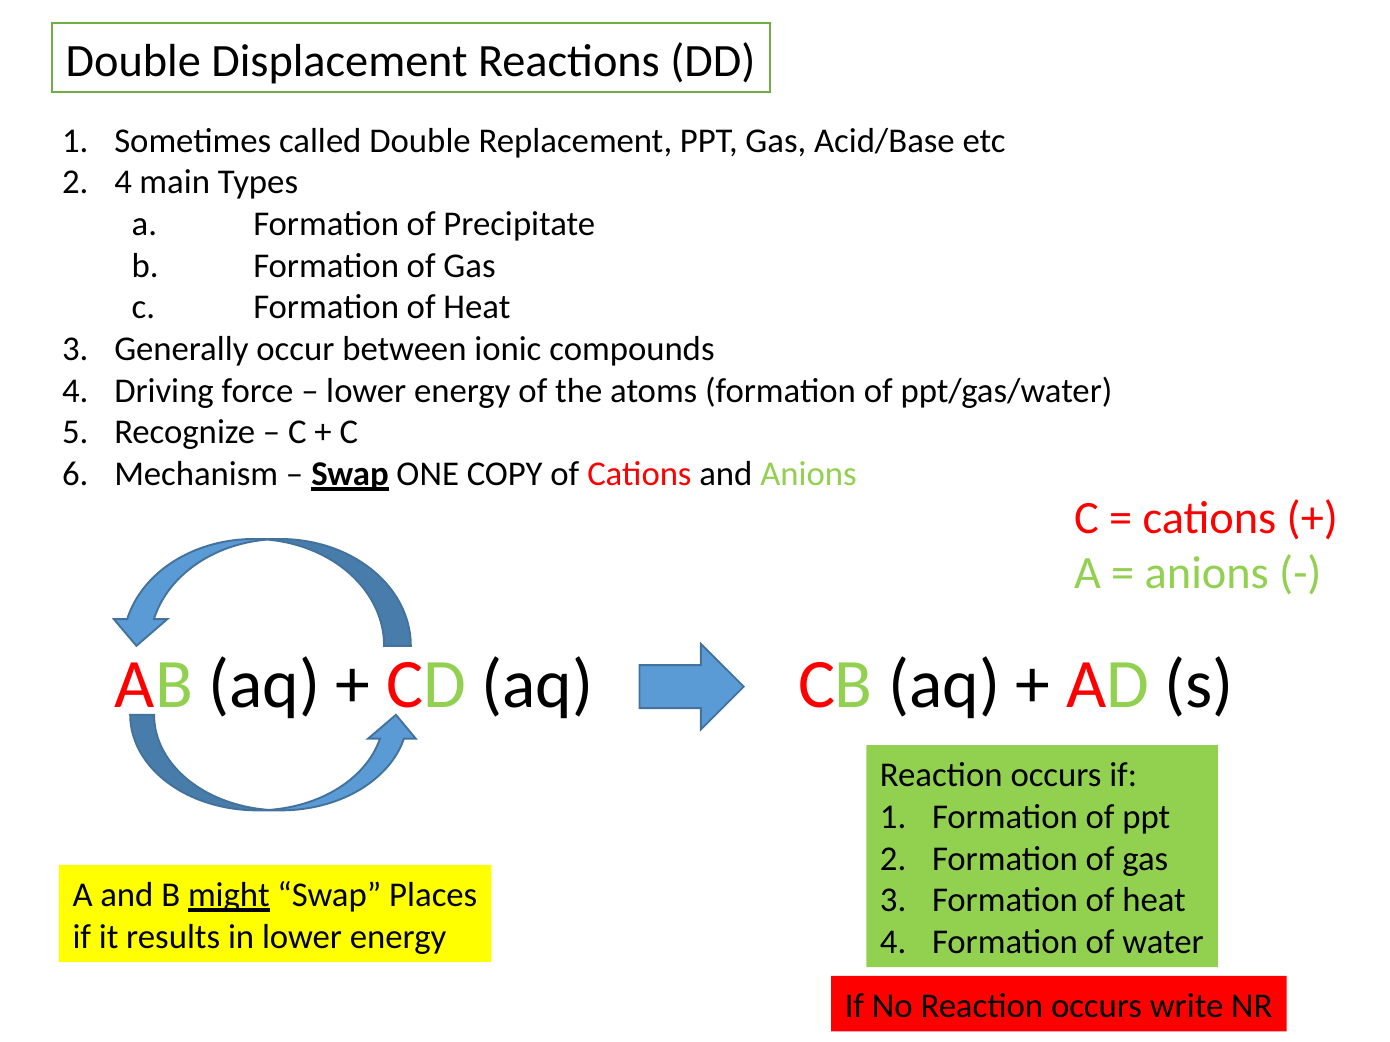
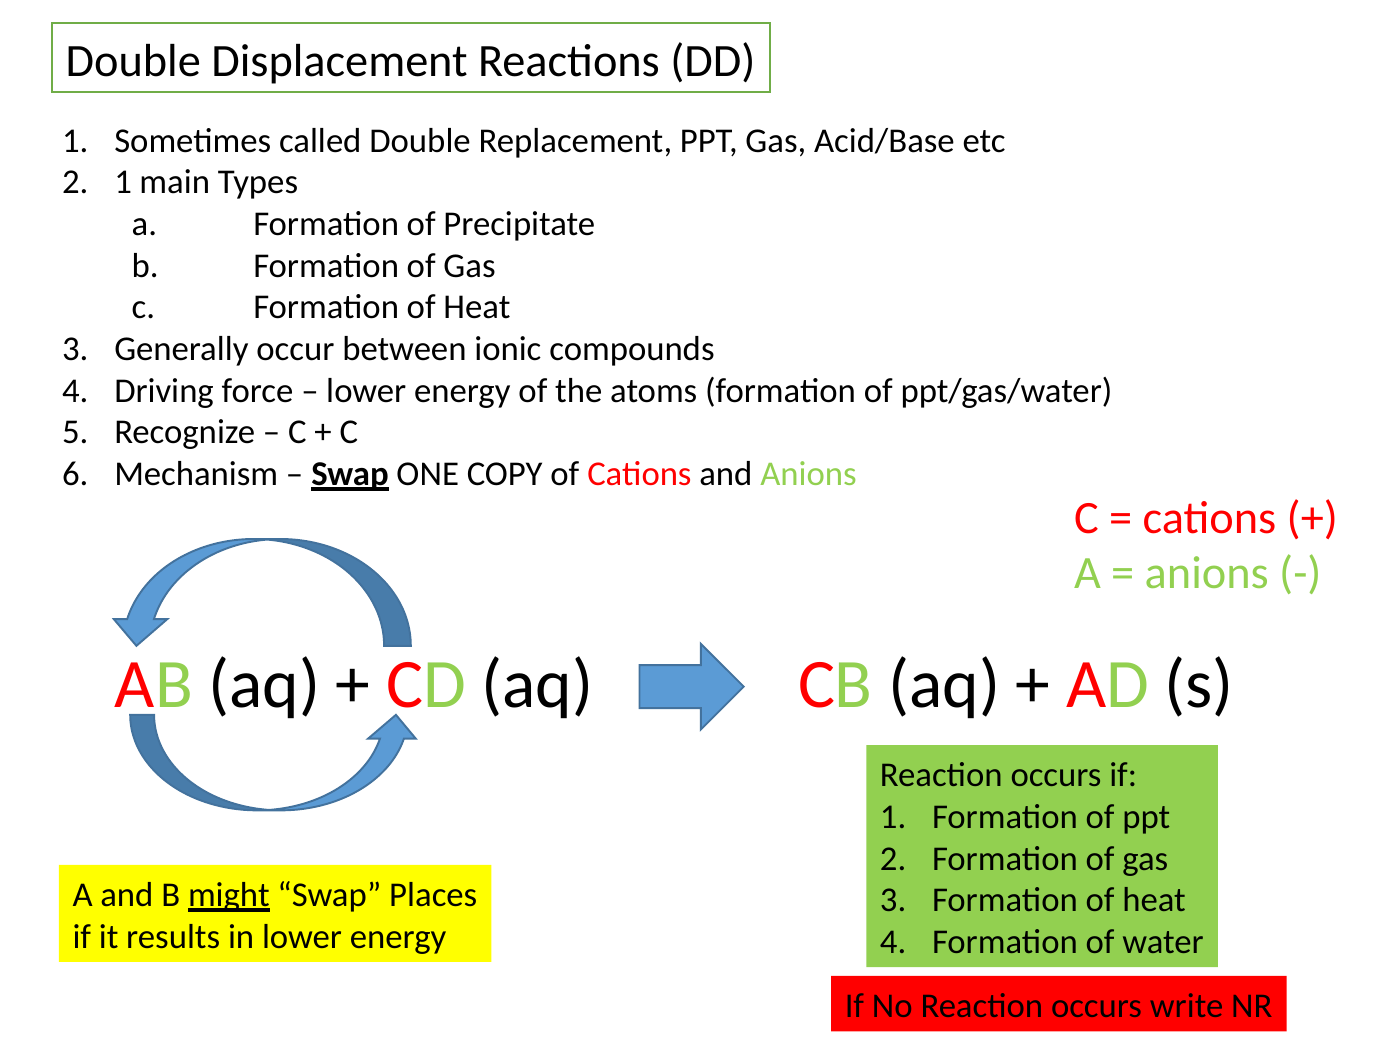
4 at (123, 182): 4 -> 1
